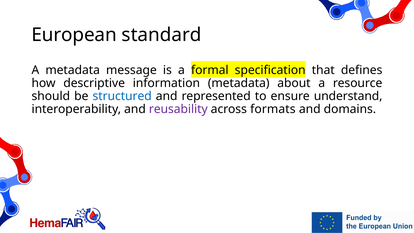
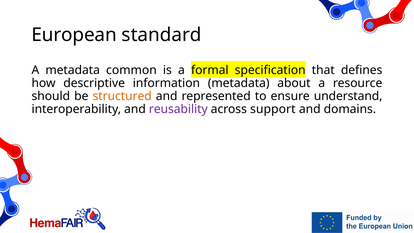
message: message -> common
structured colour: blue -> orange
formats: formats -> support
